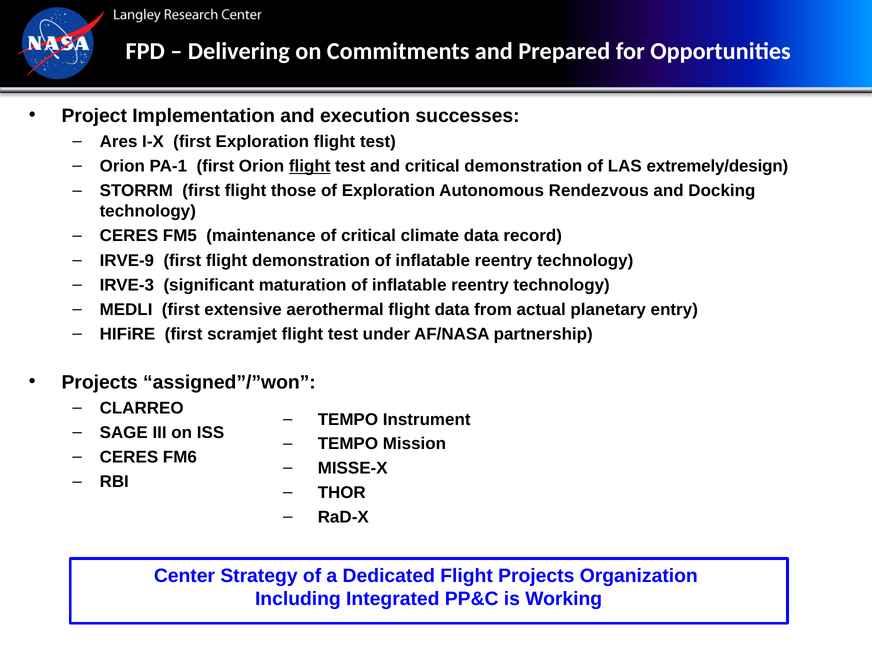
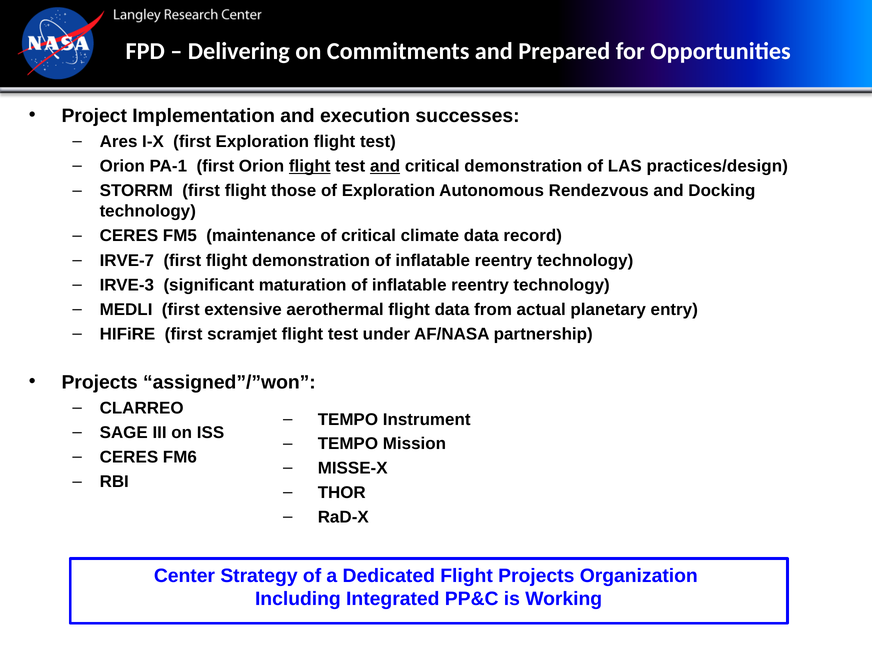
and at (385, 166) underline: none -> present
extremely/design: extremely/design -> practices/design
IRVE-9: IRVE-9 -> IRVE-7
